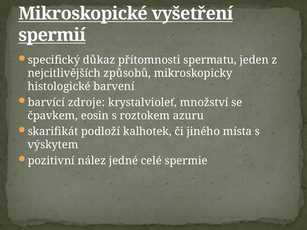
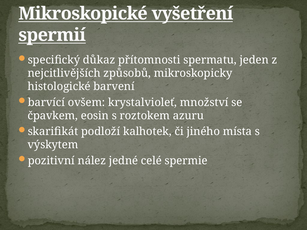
zdroje: zdroje -> ovšem
